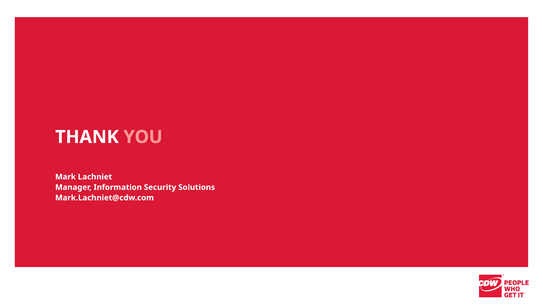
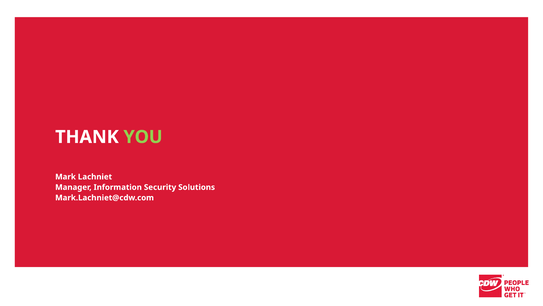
YOU colour: pink -> light green
